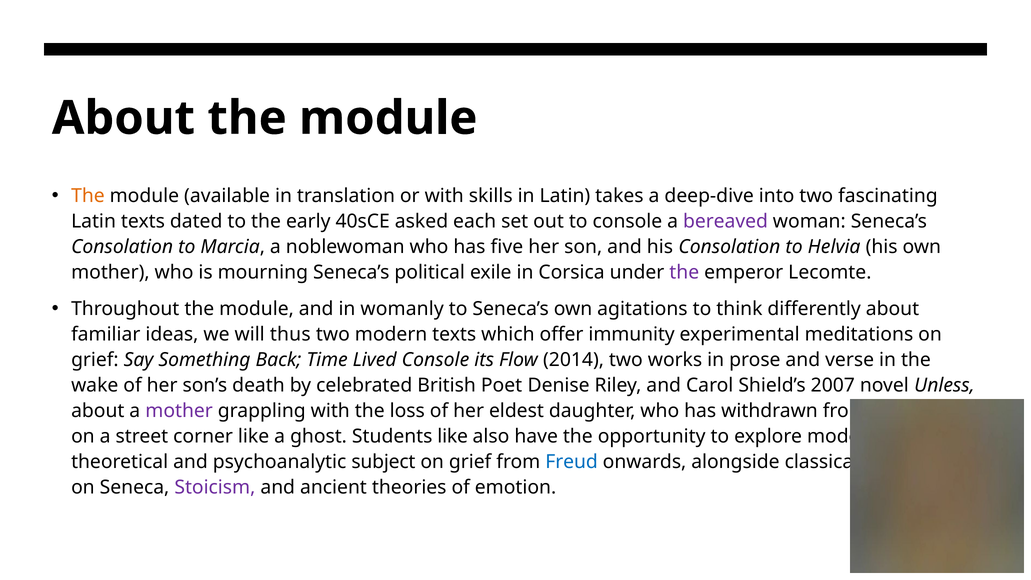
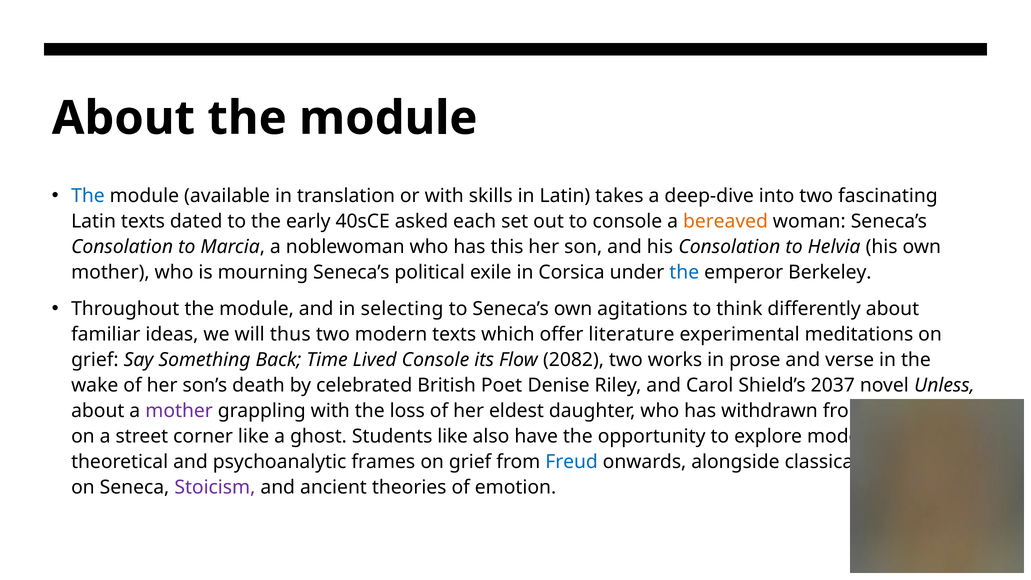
The at (88, 196) colour: orange -> blue
bereaved colour: purple -> orange
five: five -> this
the at (684, 272) colour: purple -> blue
Lecomte: Lecomte -> Berkeley
womanly: womanly -> selecting
immunity: immunity -> literature
2014: 2014 -> 2082
2007: 2007 -> 2037
subject: subject -> frames
